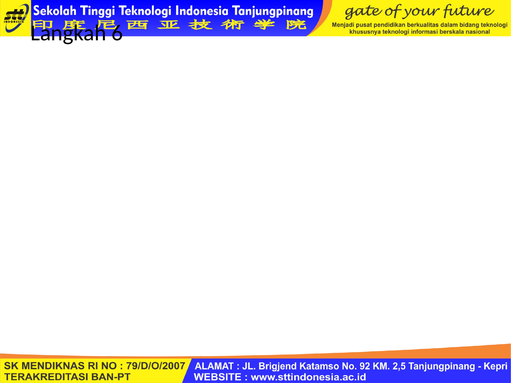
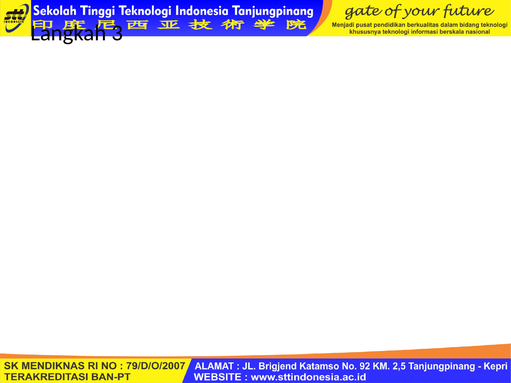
6: 6 -> 3
